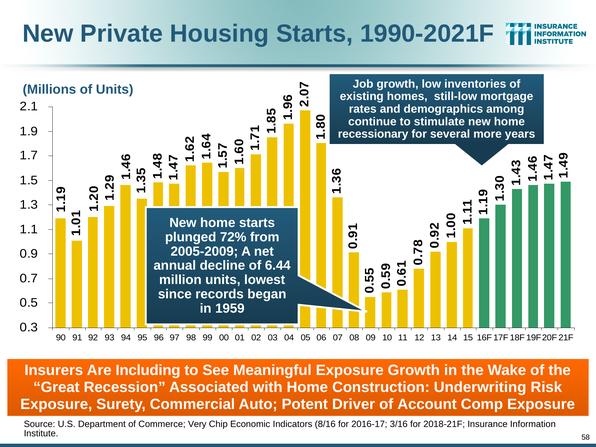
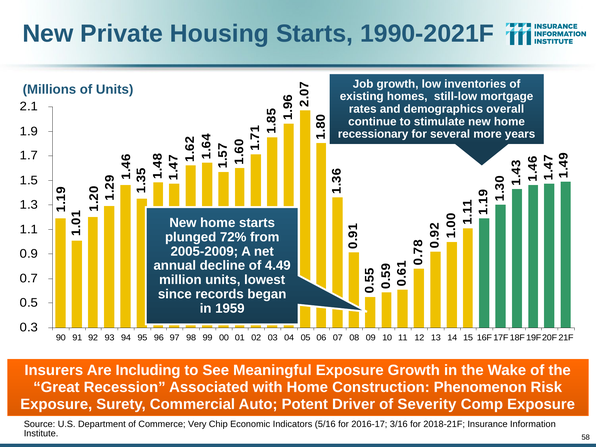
among: among -> overall
6.44: 6.44 -> 4.49
Underwriting: Underwriting -> Phenomenon
Account: Account -> Severity
8/16: 8/16 -> 5/16
